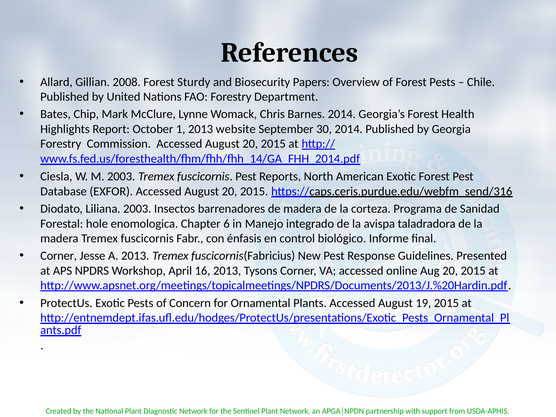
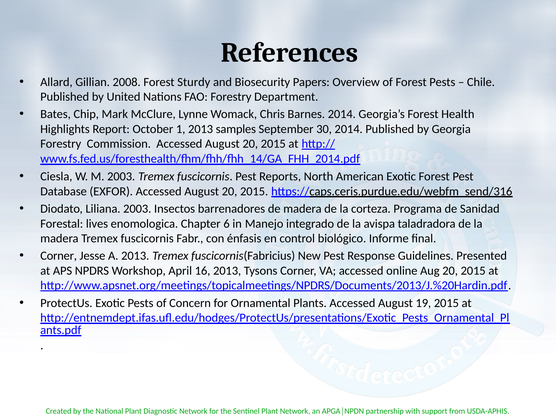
website: website -> samples
hole: hole -> lives
